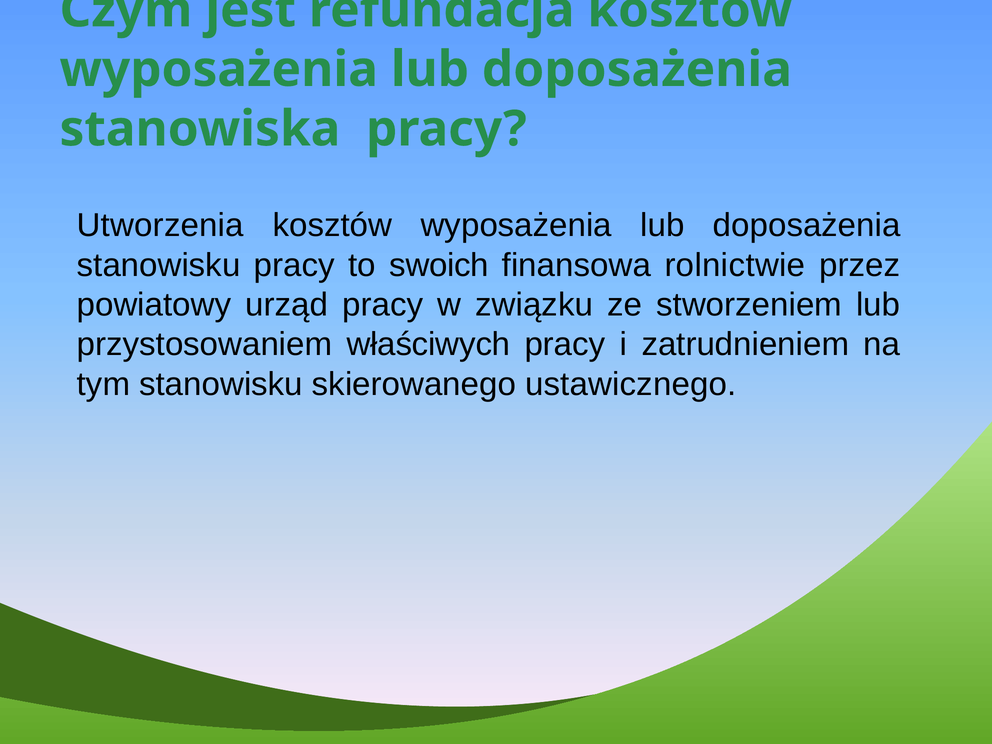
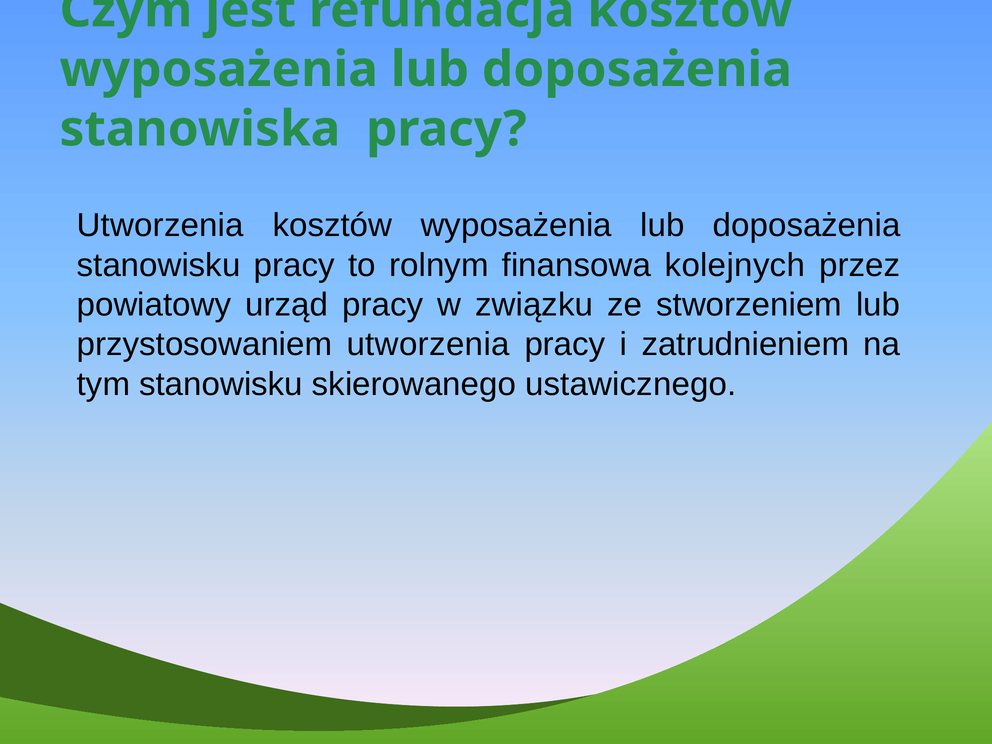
swoich: swoich -> rolnym
rolnictwie: rolnictwie -> kolejnych
przystosowaniem właściwych: właściwych -> utworzenia
